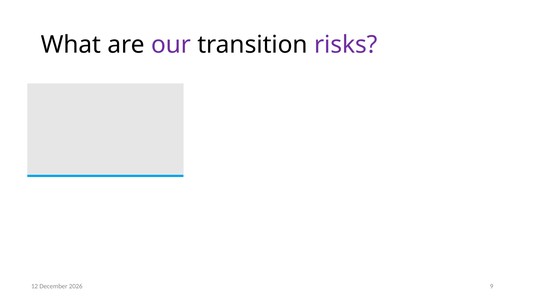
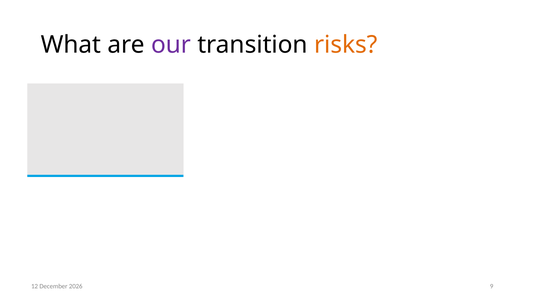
risks colour: purple -> orange
